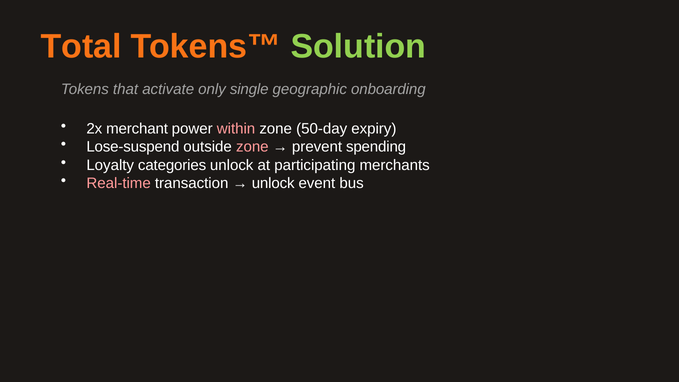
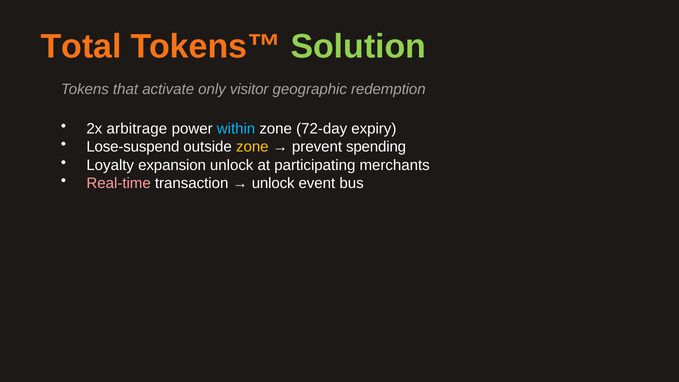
single: single -> visitor
onboarding: onboarding -> redemption
merchant: merchant -> arbitrage
within colour: pink -> light blue
50-day: 50-day -> 72-day
zone at (252, 147) colour: pink -> yellow
categories: categories -> expansion
